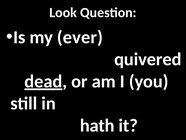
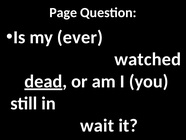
Look: Look -> Page
quivered: quivered -> watched
hath: hath -> wait
